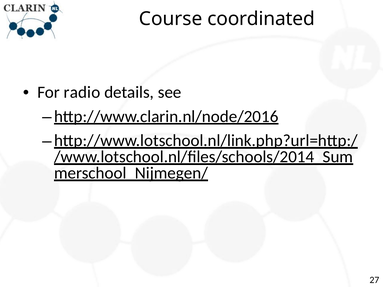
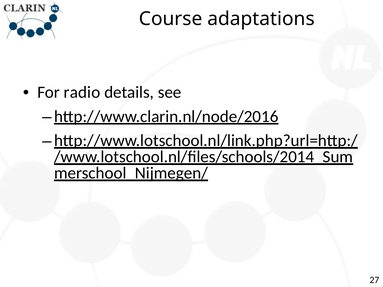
coordinated: coordinated -> adaptations
